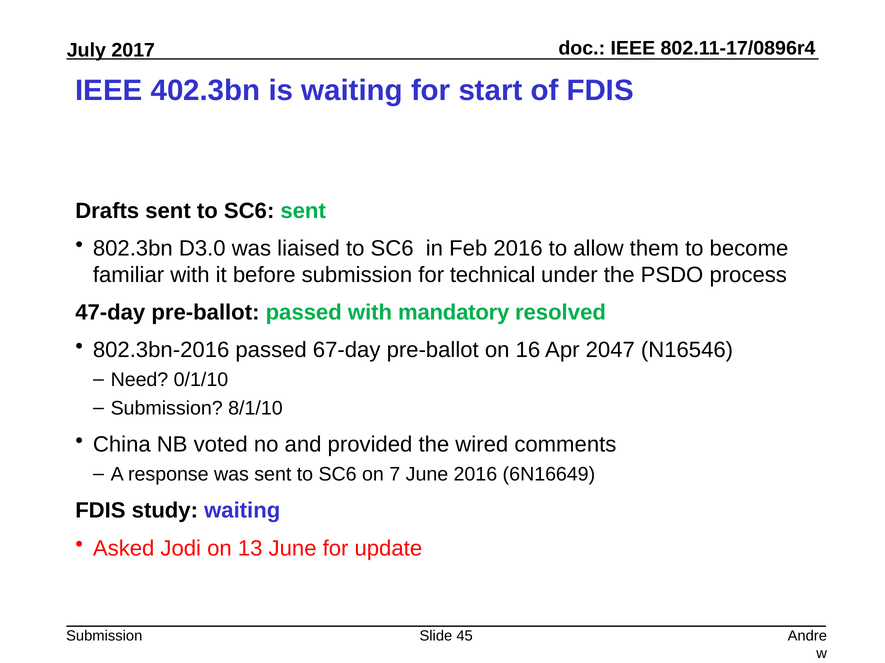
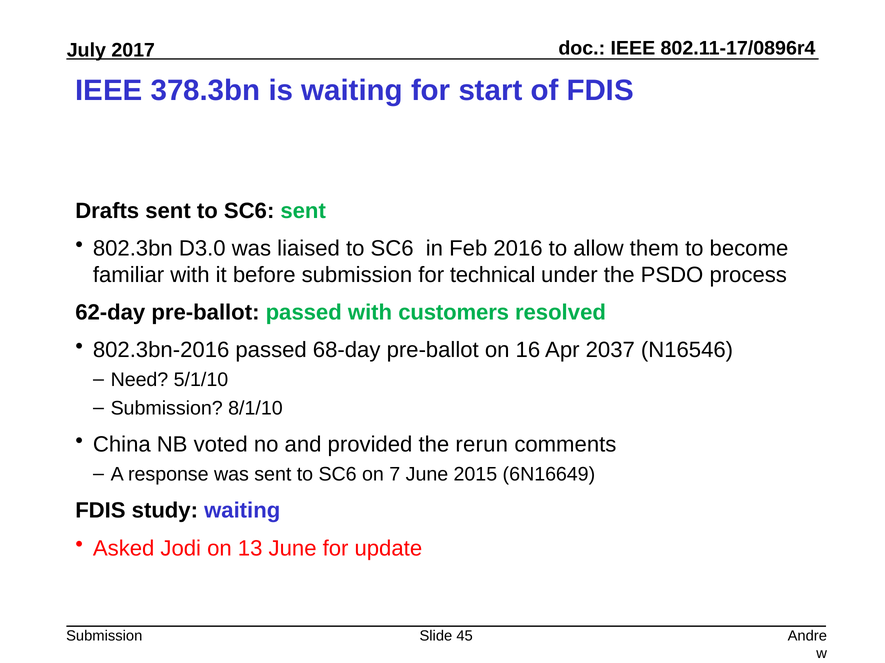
402.3bn: 402.3bn -> 378.3bn
47-day: 47-day -> 62-day
mandatory: mandatory -> customers
67-day: 67-day -> 68-day
2047: 2047 -> 2037
0/1/10: 0/1/10 -> 5/1/10
wired: wired -> rerun
June 2016: 2016 -> 2015
